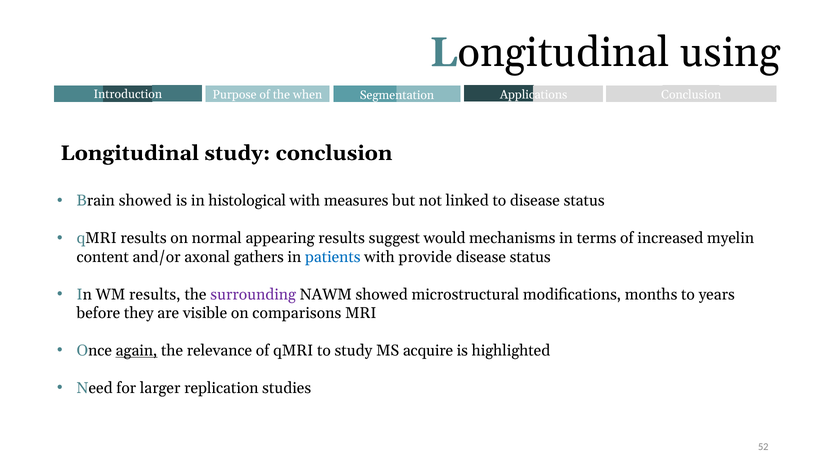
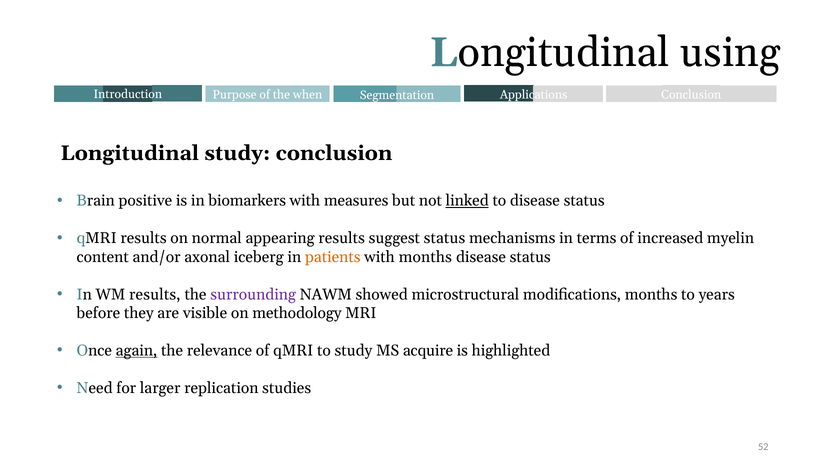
Brain showed: showed -> positive
histological: histological -> biomarkers
linked underline: none -> present
suggest would: would -> status
gathers: gathers -> iceberg
patients colour: blue -> orange
with provide: provide -> months
comparisons: comparisons -> methodology
